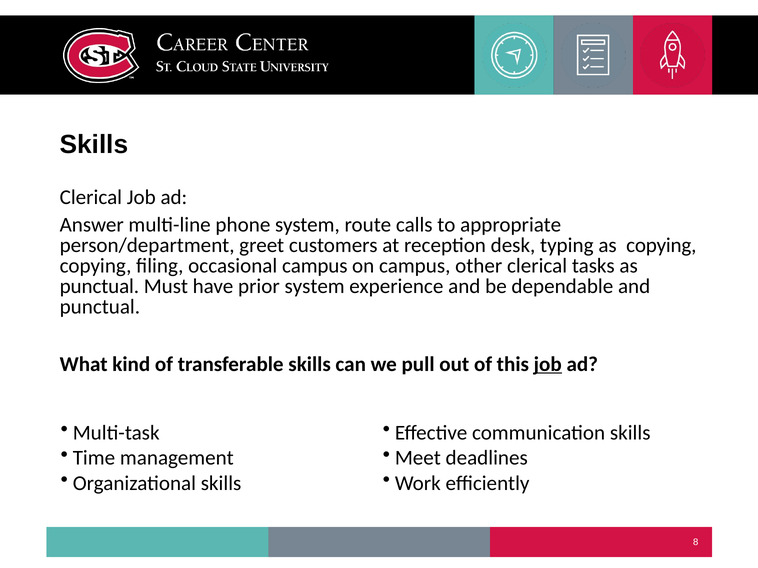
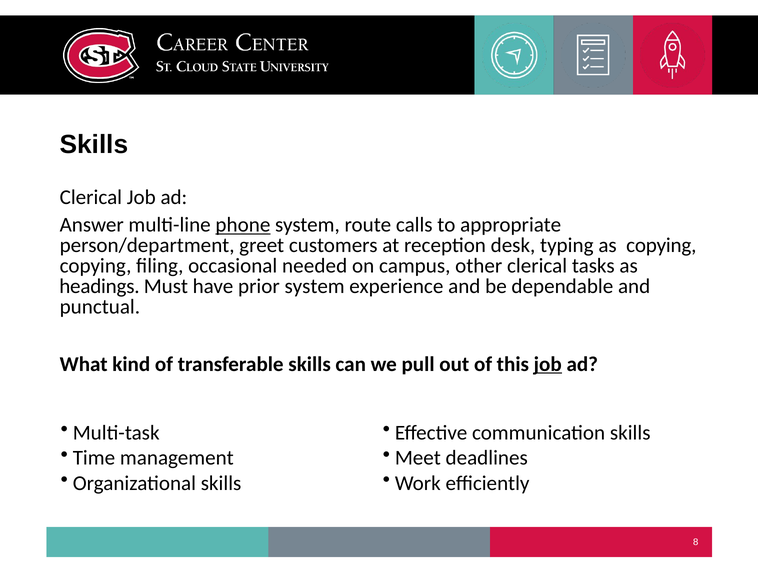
phone underline: none -> present
occasional campus: campus -> needed
punctual at (99, 286): punctual -> headings
